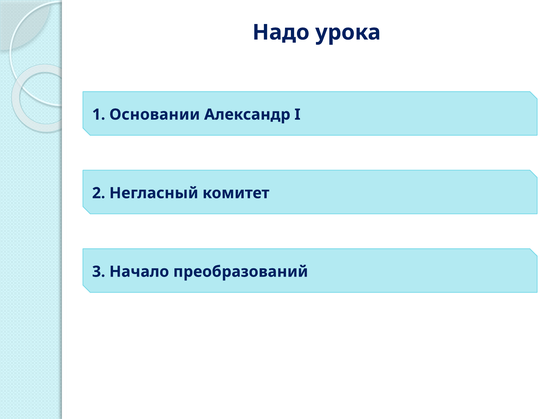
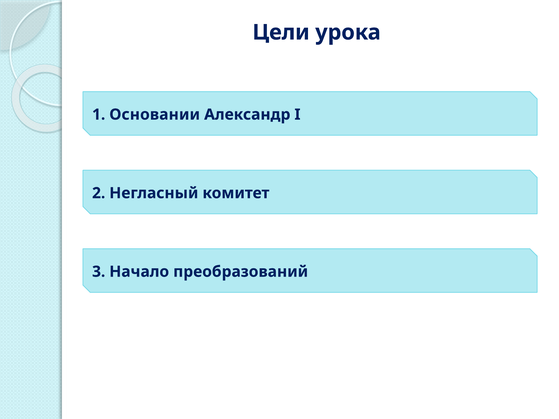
Надо: Надо -> Цели
